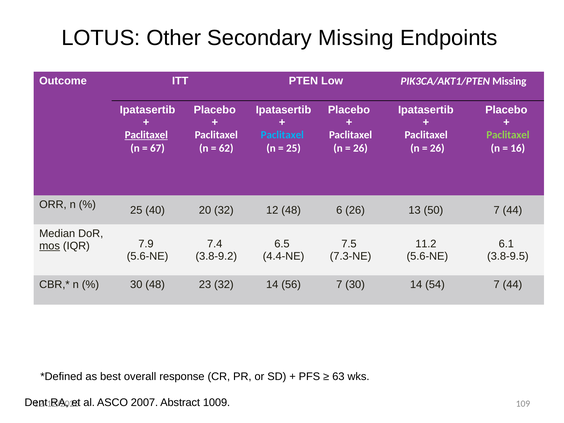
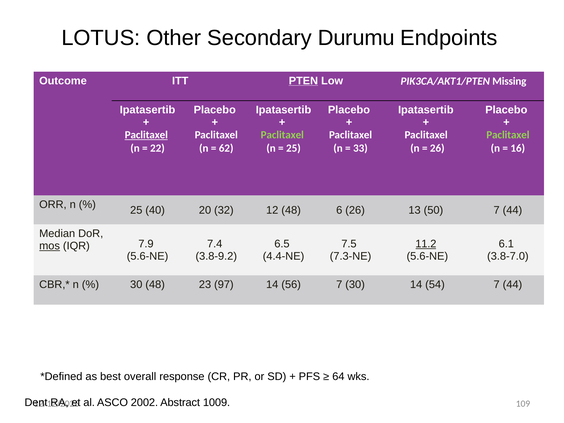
Secondary Missing: Missing -> Durumu
PTEN underline: none -> present
Paclitaxel at (282, 135) colour: light blue -> light green
67: 67 -> 22
26 at (360, 148): 26 -> 33
11.2 underline: none -> present
3.8-9.5: 3.8-9.5 -> 3.8-7.0
23 32: 32 -> 97
63: 63 -> 64
2007: 2007 -> 2002
